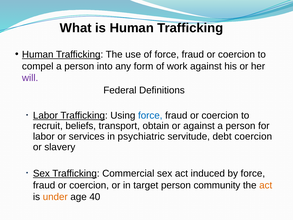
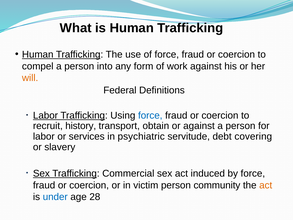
will colour: purple -> orange
beliefs: beliefs -> history
debt coercion: coercion -> covering
target: target -> victim
under colour: orange -> blue
40: 40 -> 28
